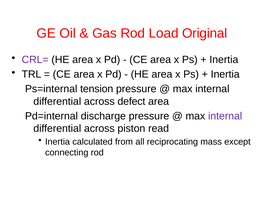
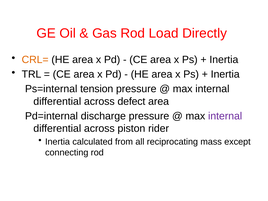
Original: Original -> Directly
CRL= colour: purple -> orange
read: read -> rider
